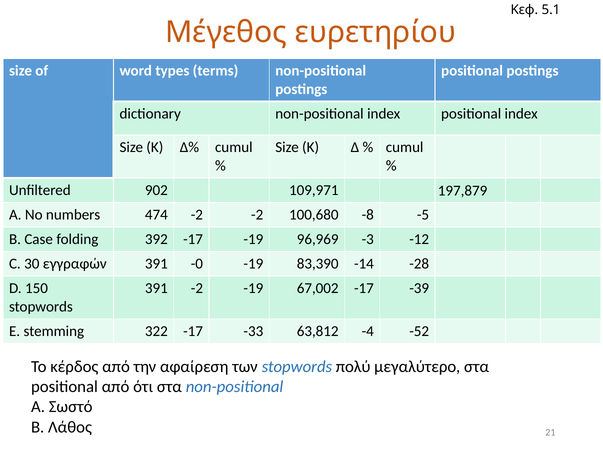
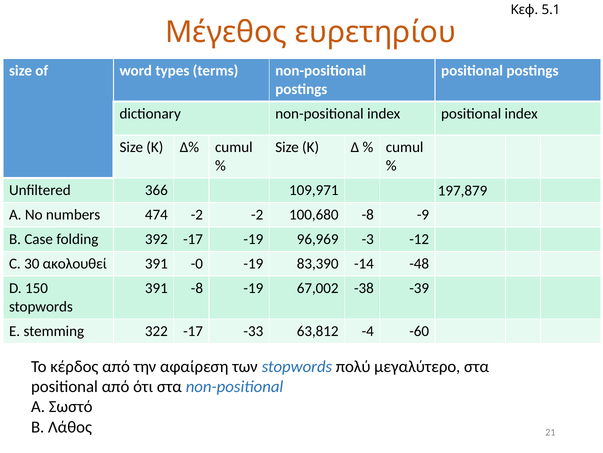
902: 902 -> 366
-5: -5 -> -9
εγγραφών: εγγραφών -> ακολουθεί
-28: -28 -> -48
391 -2: -2 -> -8
67,002 -17: -17 -> -38
-52: -52 -> -60
